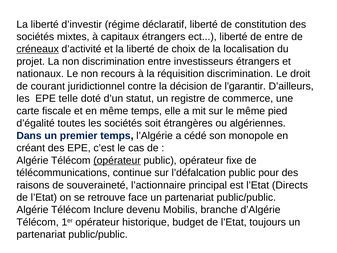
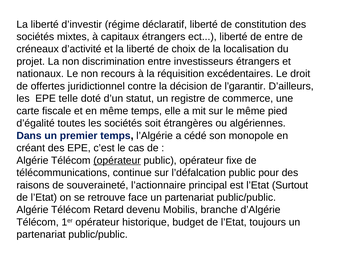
créneaux underline: present -> none
réquisition discrimination: discrimination -> excédentaires
courant: courant -> offertes
Directs: Directs -> Surtout
Inclure: Inclure -> Retard
